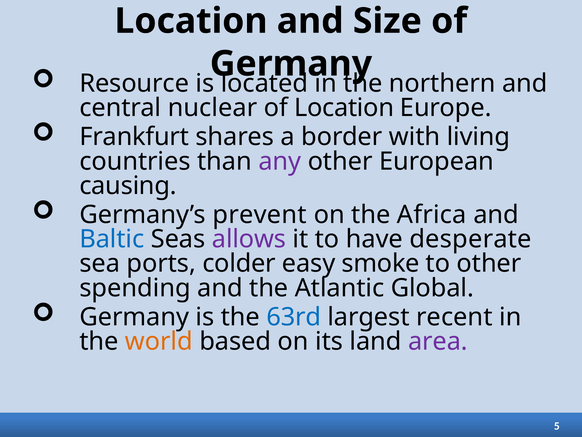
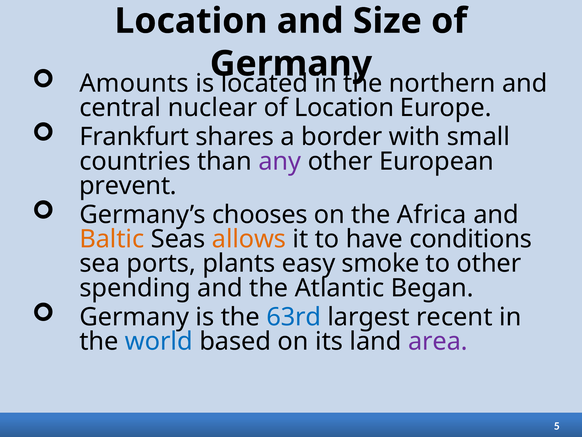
Resource: Resource -> Amounts
living: living -> small
causing: causing -> prevent
prevent: prevent -> chooses
Baltic colour: blue -> orange
allows colour: purple -> orange
desperate: desperate -> conditions
colder: colder -> plants
Global: Global -> Began
world colour: orange -> blue
